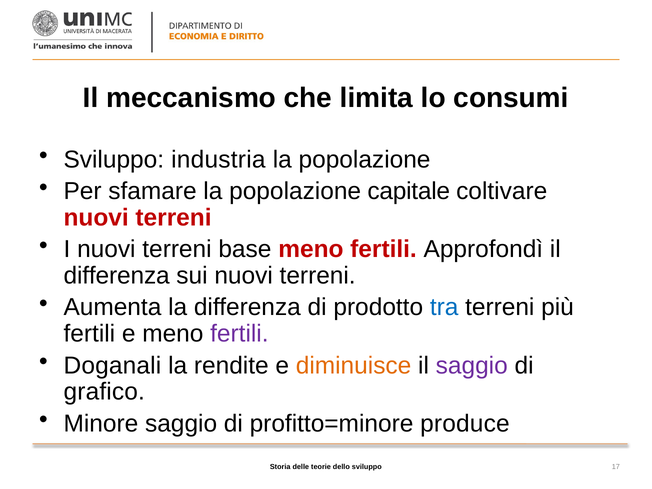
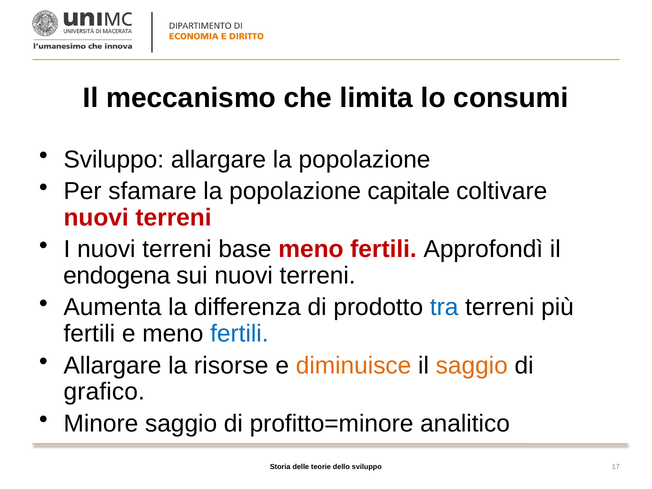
Sviluppo industria: industria -> allargare
differenza at (117, 276): differenza -> endogena
fertili at (239, 334) colour: purple -> blue
Doganali at (112, 365): Doganali -> Allargare
rendite: rendite -> risorse
saggio at (472, 365) colour: purple -> orange
produce: produce -> analitico
